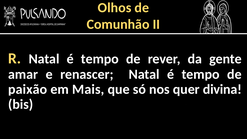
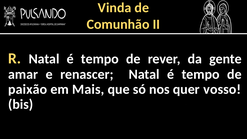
Olhos: Olhos -> Vinda
divina: divina -> vosso
